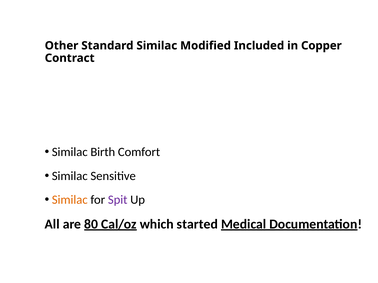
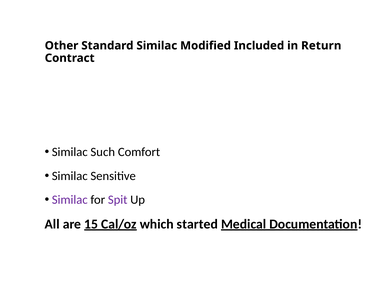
Copper: Copper -> Return
Birth: Birth -> Such
Similac at (70, 200) colour: orange -> purple
80: 80 -> 15
